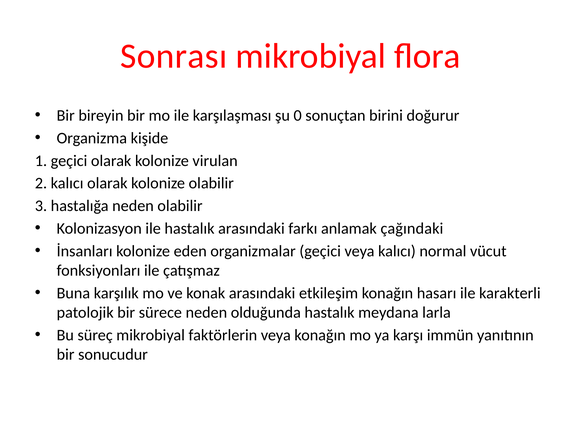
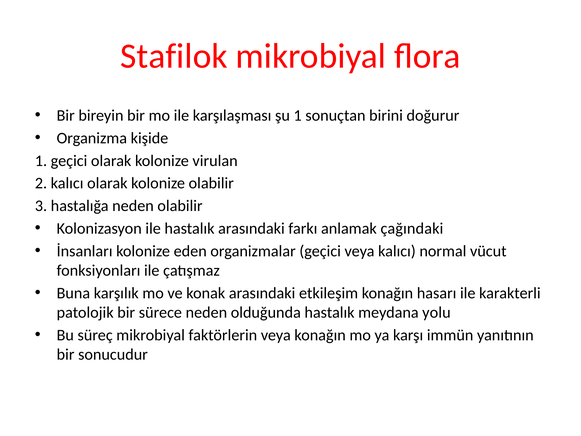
Sonrası: Sonrası -> Stafilok
şu 0: 0 -> 1
larla: larla -> yolu
